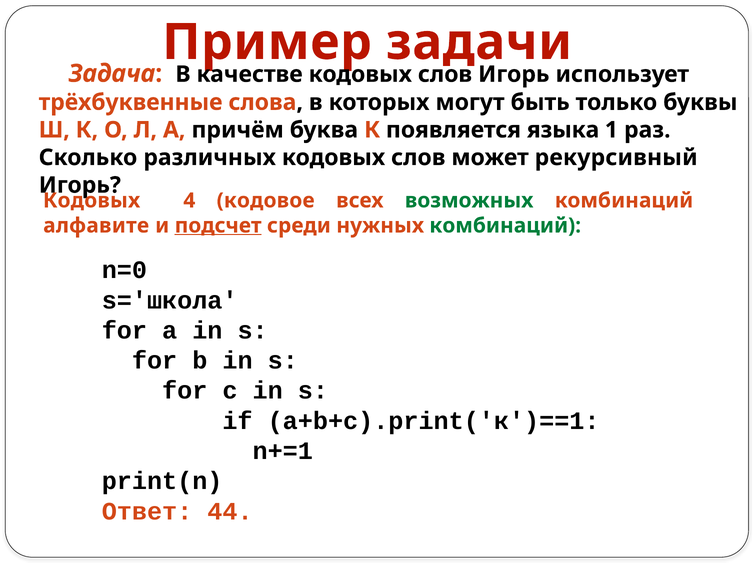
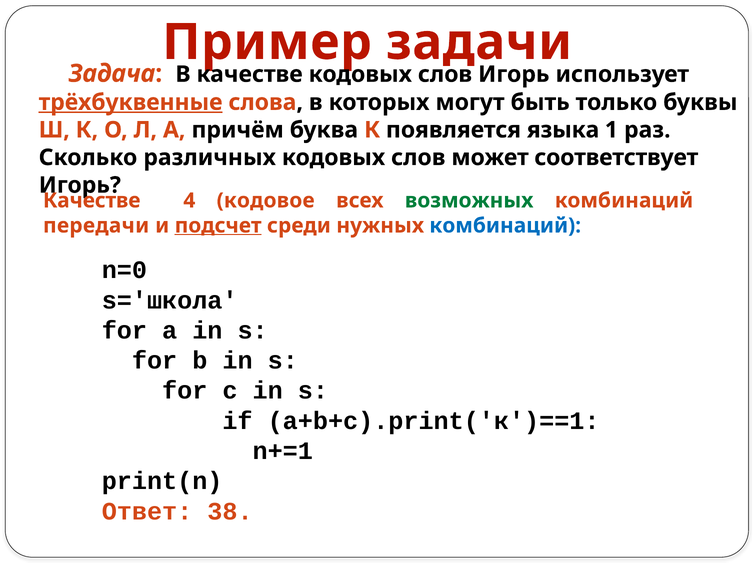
трёхбуквенные underline: none -> present
рекурсивный: рекурсивный -> соответствует
Кодовых at (92, 201): Кодовых -> Качестве
алфавите: алфавите -> передачи
комбинаций at (505, 226) colour: green -> blue
44: 44 -> 38
